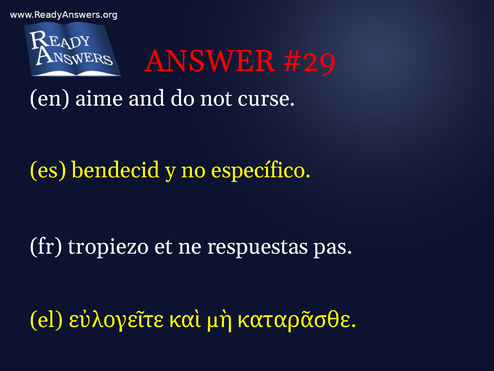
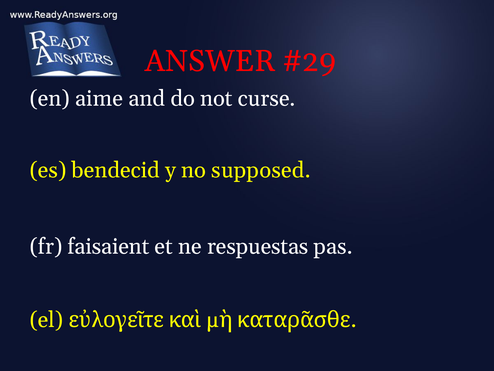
específico: específico -> supposed
tropiezo: tropiezo -> faisaient
